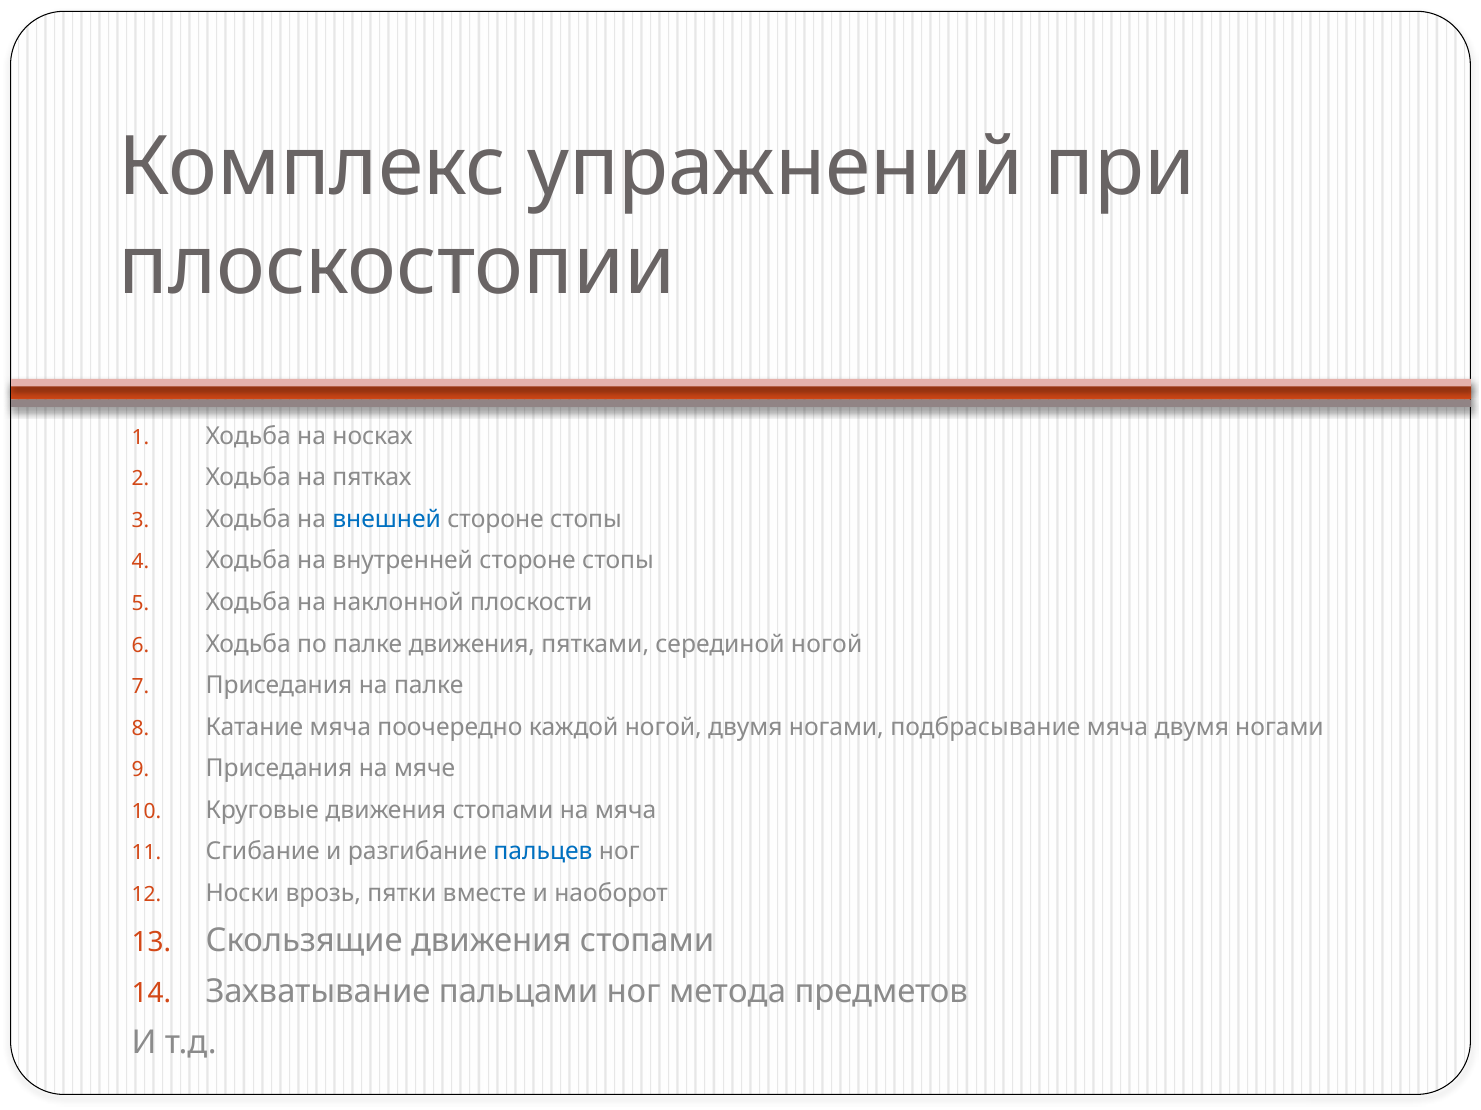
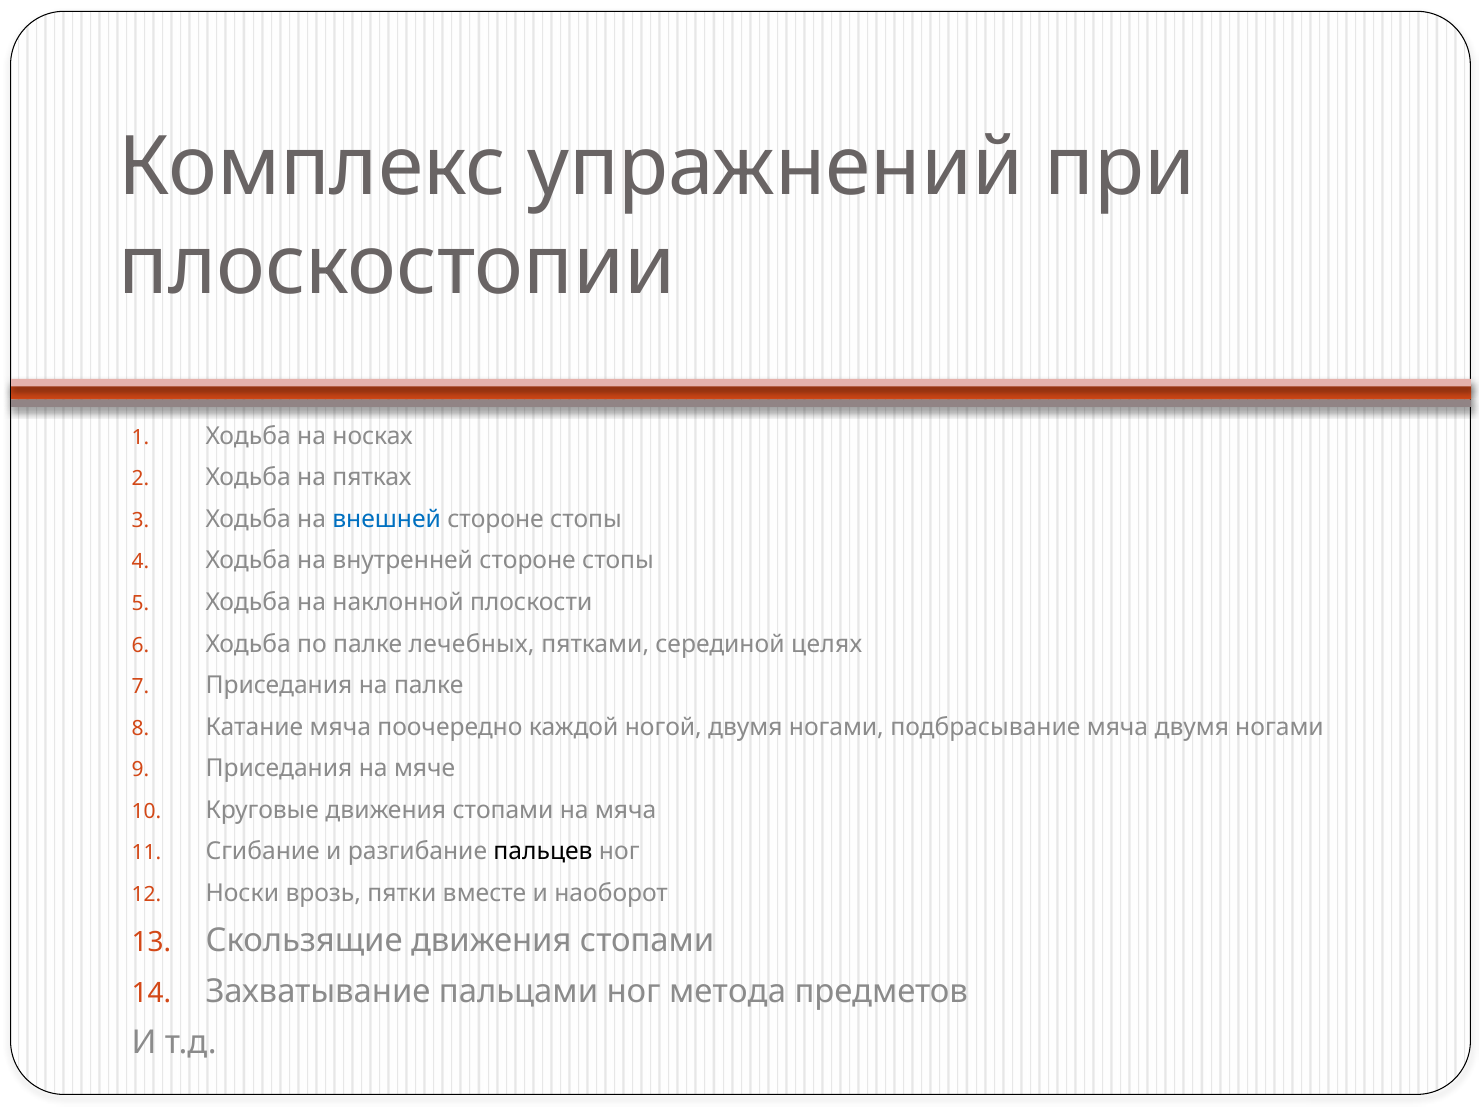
палке движения: движения -> лечебных
серединой ногой: ногой -> целях
пальцев colour: blue -> black
